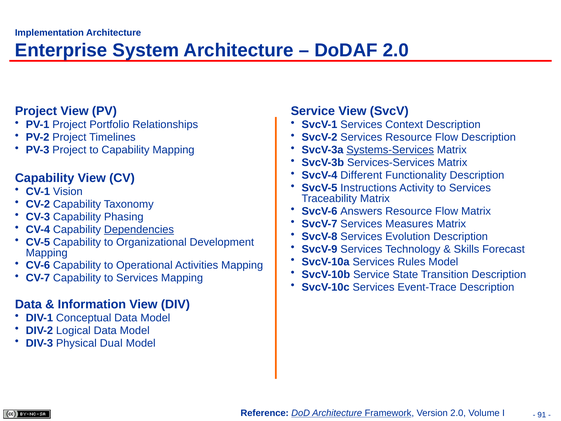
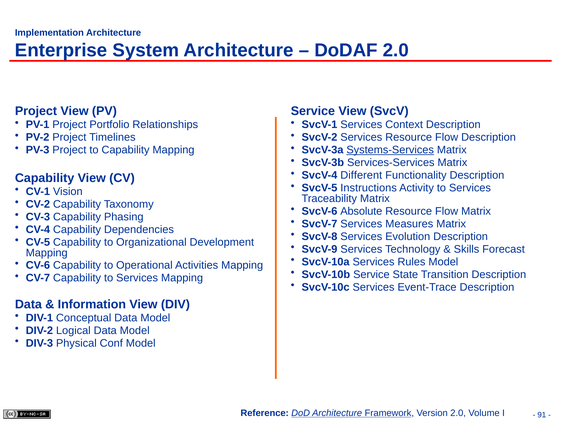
Answers: Answers -> Absolute
Dependencies underline: present -> none
Dual: Dual -> Conf
